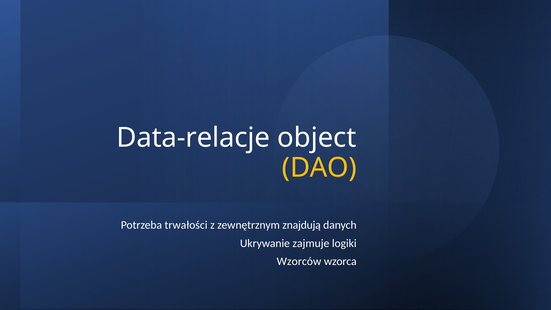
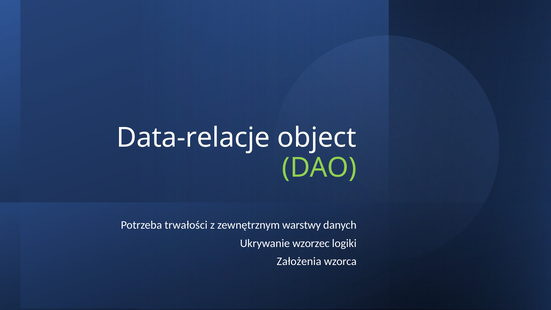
DAO colour: yellow -> light green
znajdują: znajdują -> warstwy
zajmuje: zajmuje -> wzorzec
Wzorców: Wzorców -> Założenia
